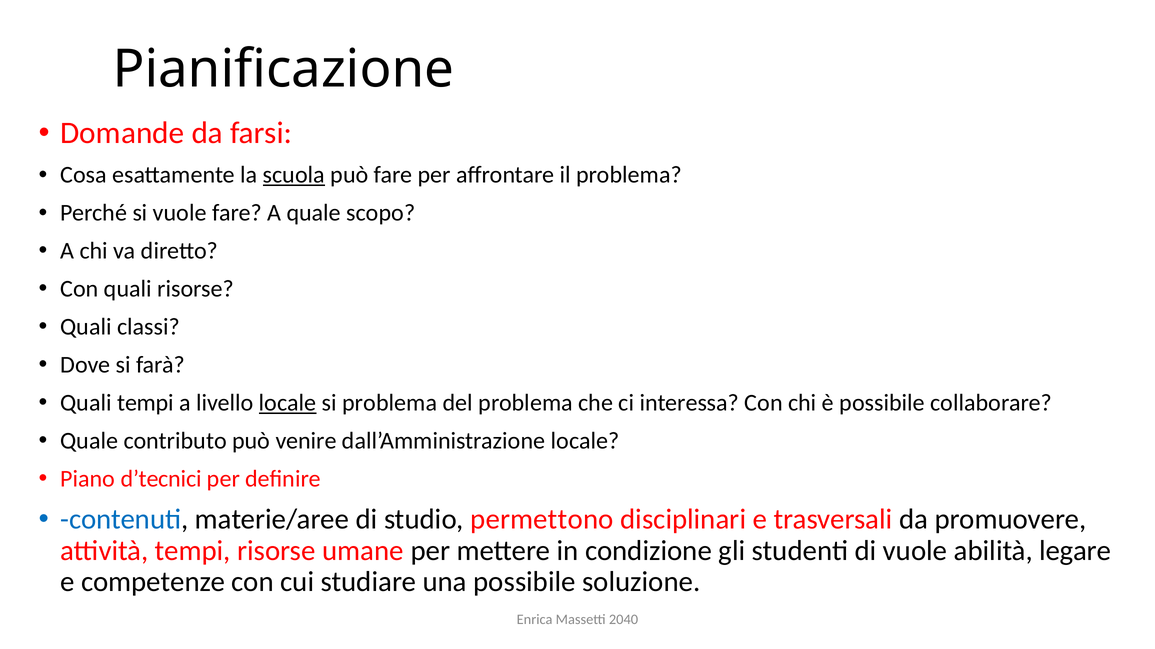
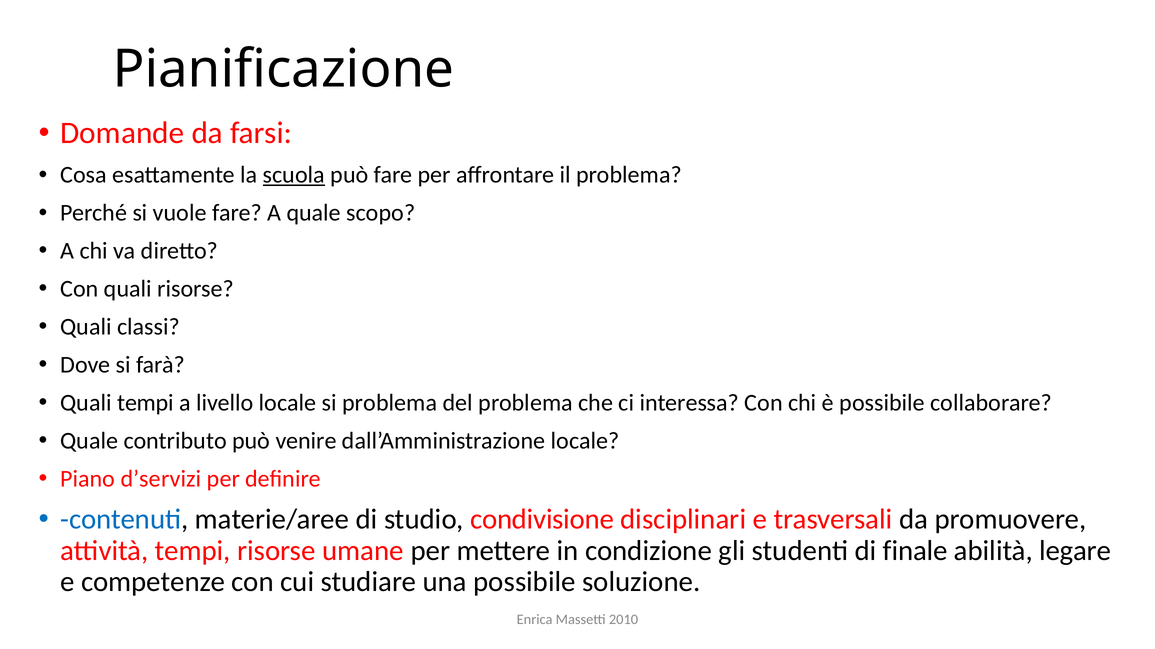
locale at (288, 403) underline: present -> none
d’tecnici: d’tecnici -> d’servizi
permettono: permettono -> condivisione
di vuole: vuole -> finale
2040: 2040 -> 2010
